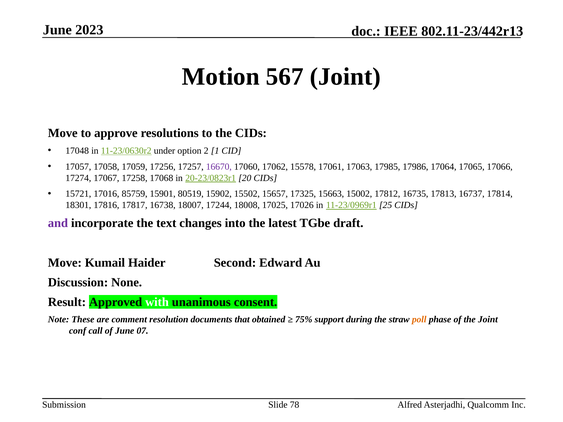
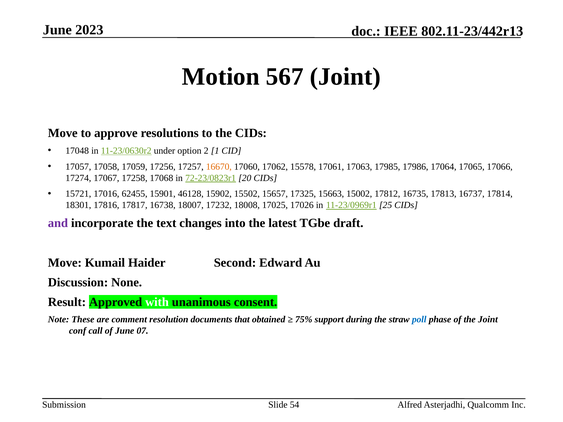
16670 colour: purple -> orange
20-23/0823r1: 20-23/0823r1 -> 72-23/0823r1
85759: 85759 -> 62455
80519: 80519 -> 46128
17244: 17244 -> 17232
poll colour: orange -> blue
78: 78 -> 54
